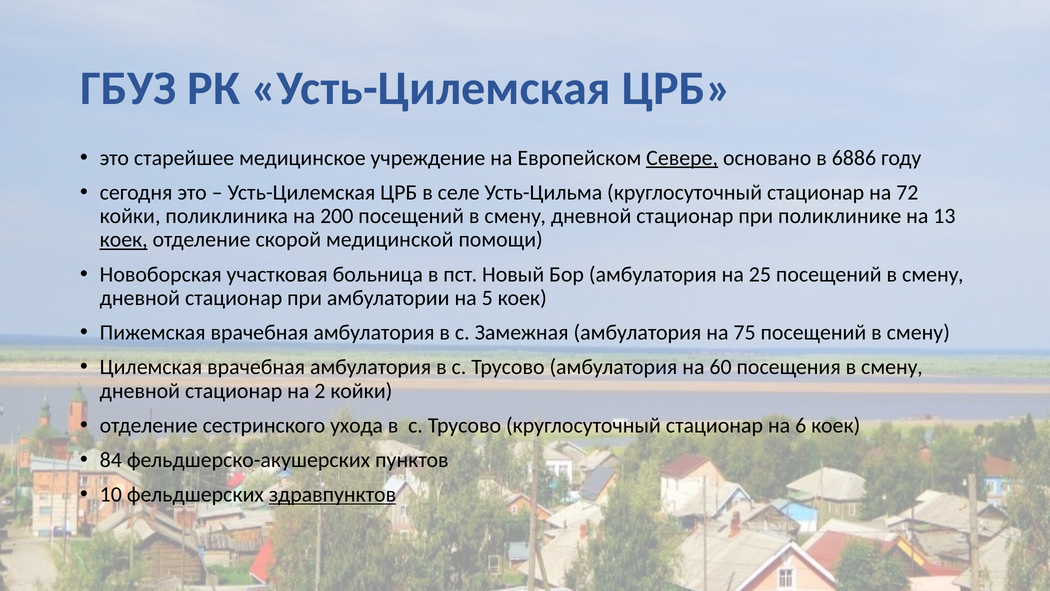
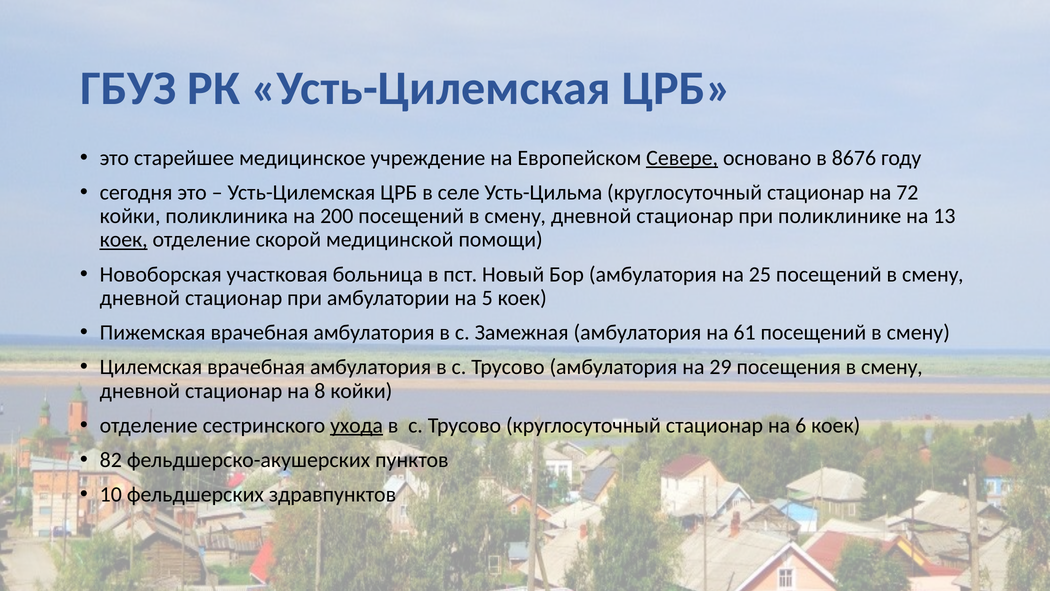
6886: 6886 -> 8676
75: 75 -> 61
60: 60 -> 29
2: 2 -> 8
ухода underline: none -> present
84: 84 -> 82
здравпунктов underline: present -> none
